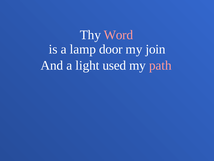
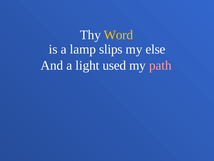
Word colour: pink -> yellow
door: door -> slips
join: join -> else
